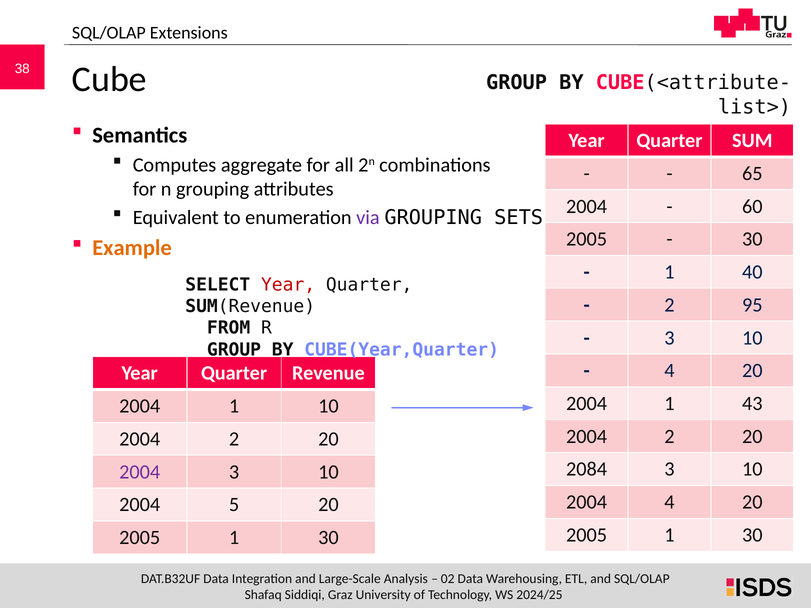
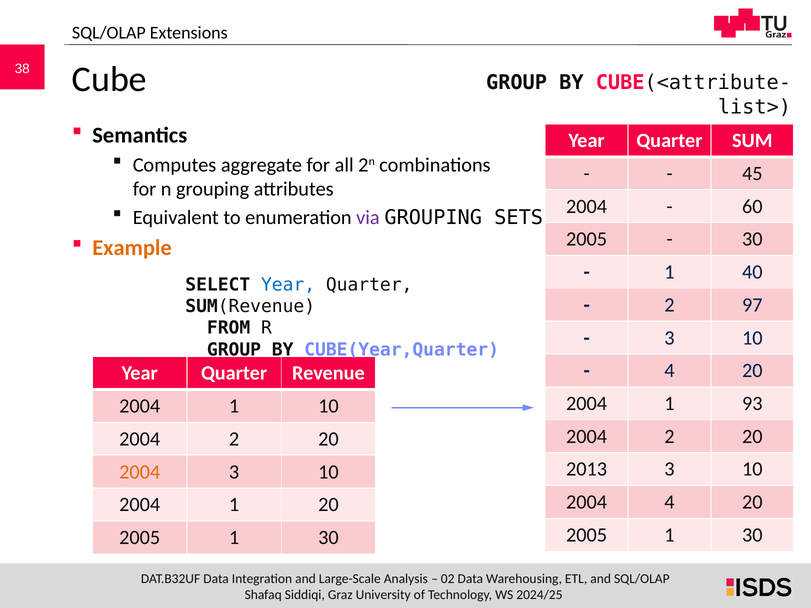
65: 65 -> 45
Year at (288, 285) colour: red -> blue
95: 95 -> 97
43: 43 -> 93
2084: 2084 -> 2013
2004 at (140, 472) colour: purple -> orange
5 at (234, 505): 5 -> 1
